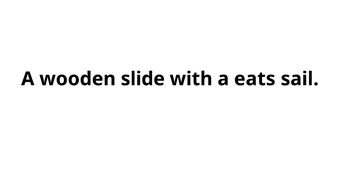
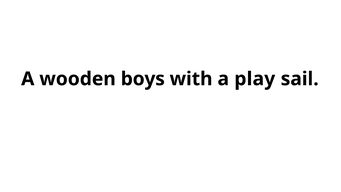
slide: slide -> boys
eats: eats -> play
